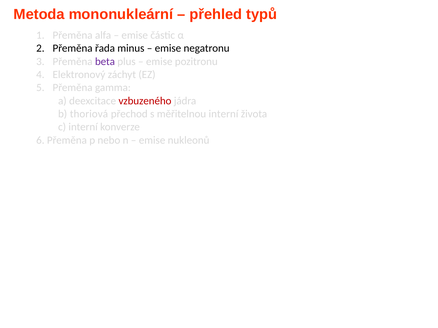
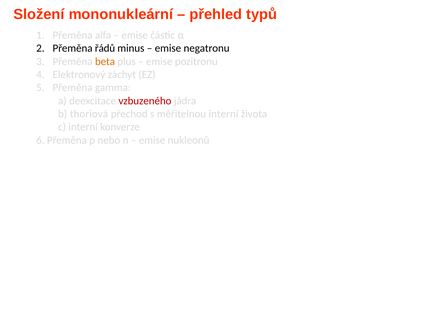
Metoda: Metoda -> Složení
řada: řada -> řádů
beta colour: purple -> orange
